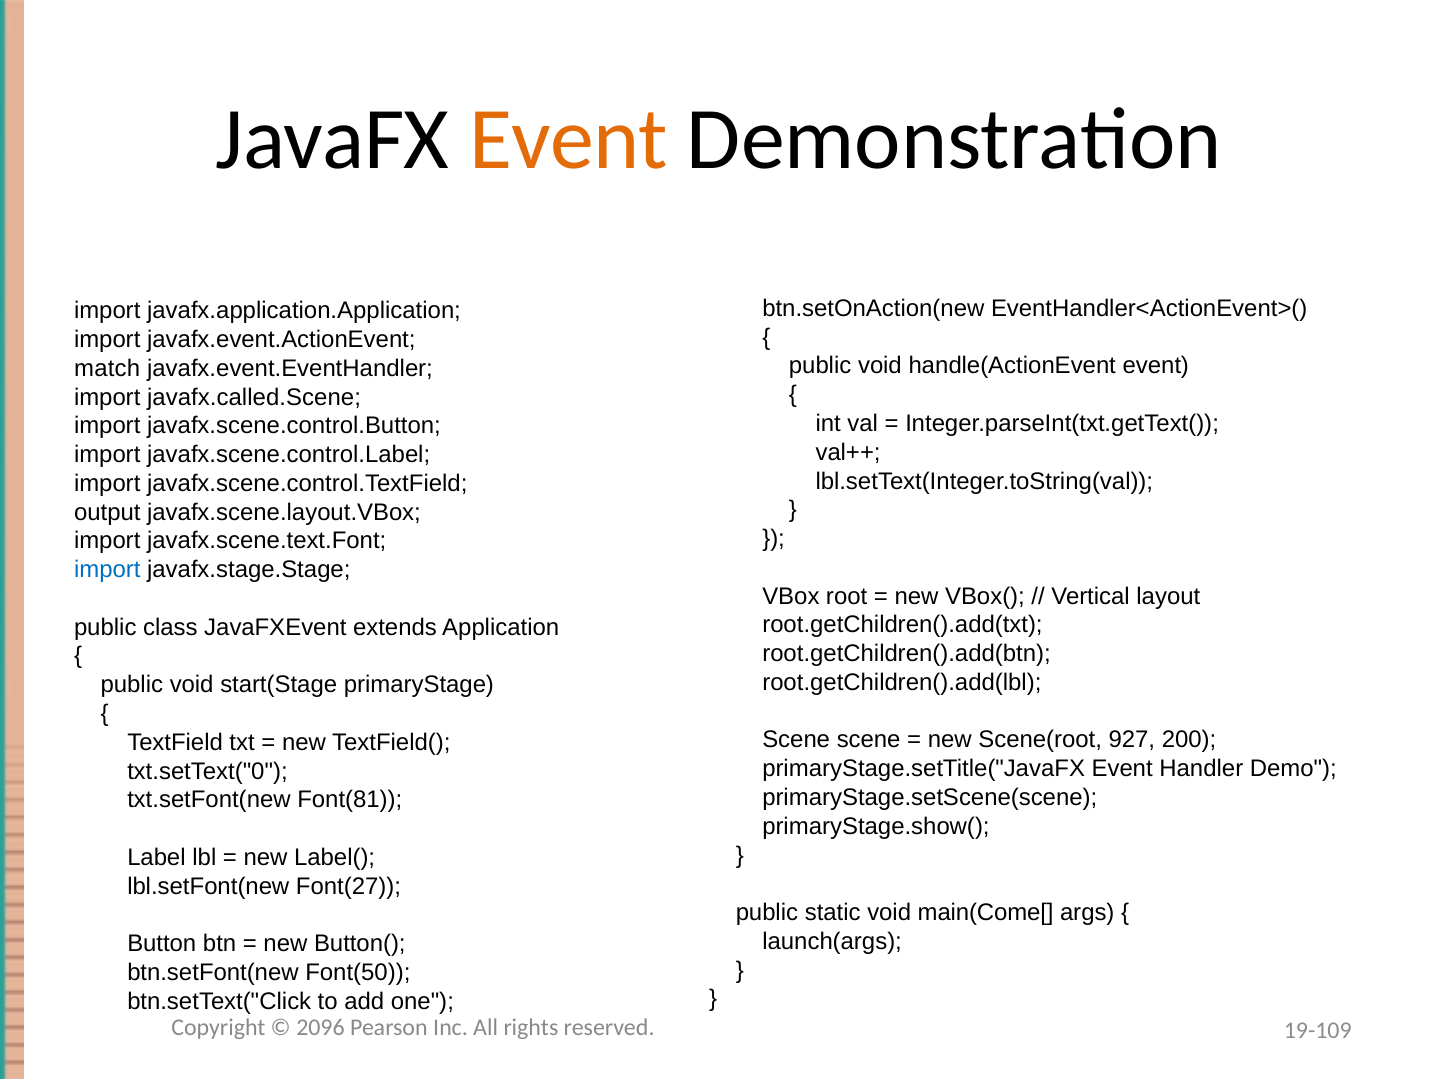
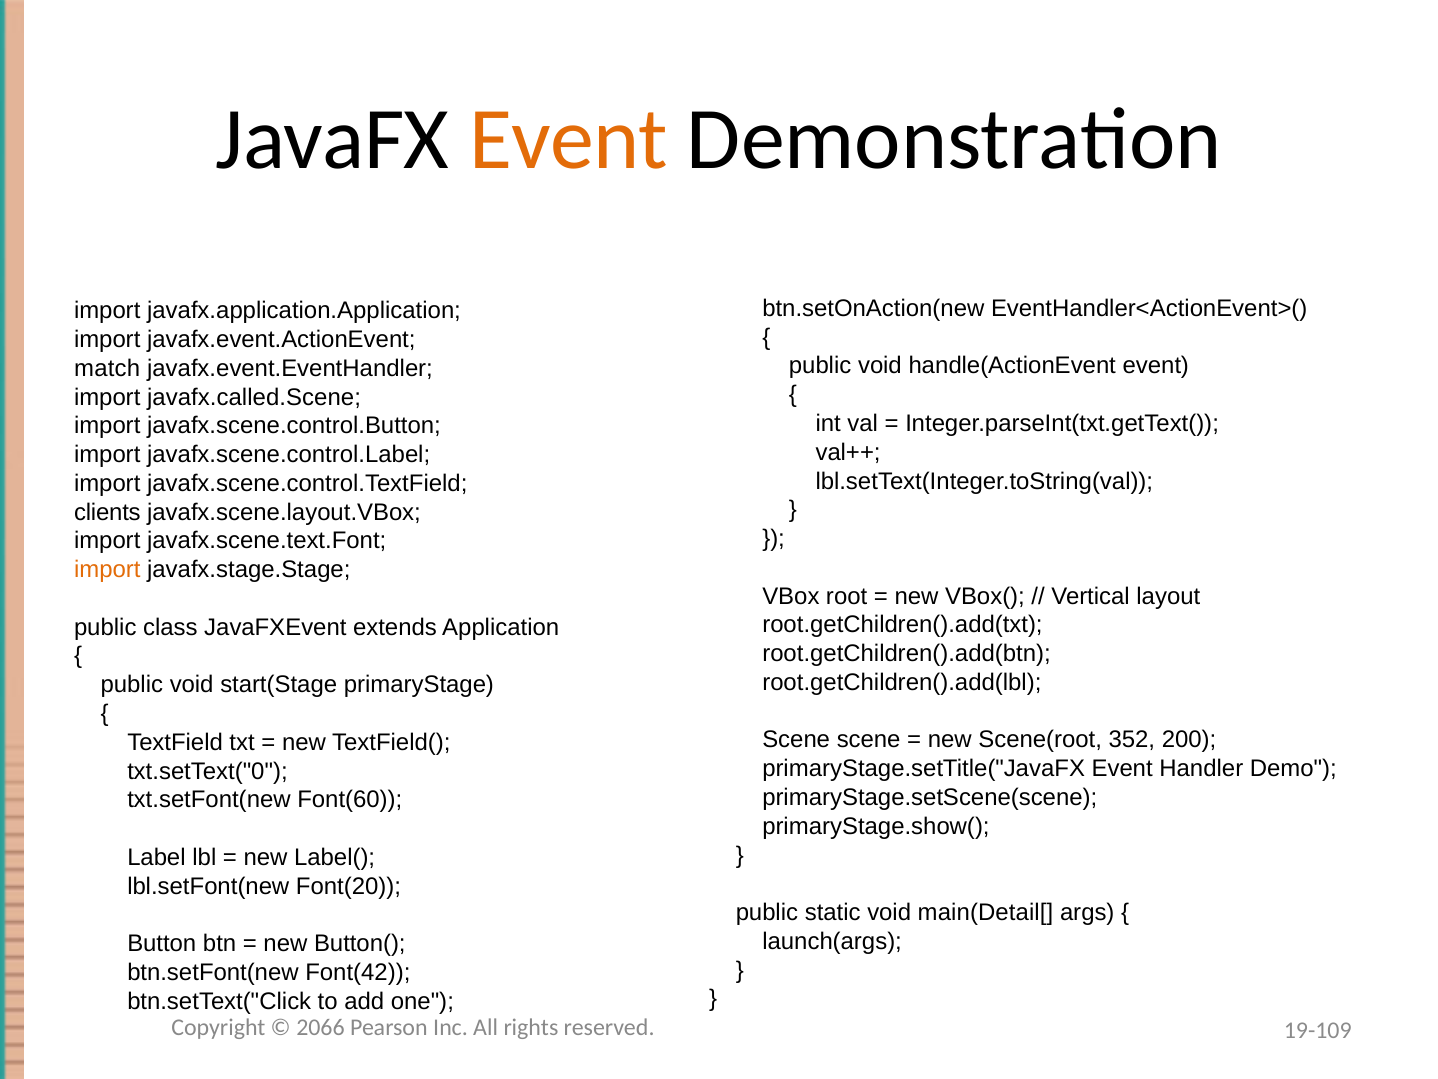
output: output -> clients
import at (107, 570) colour: blue -> orange
927: 927 -> 352
Font(81: Font(81 -> Font(60
Font(27: Font(27 -> Font(20
main(Come[: main(Come[ -> main(Detail[
Font(50: Font(50 -> Font(42
2096: 2096 -> 2066
